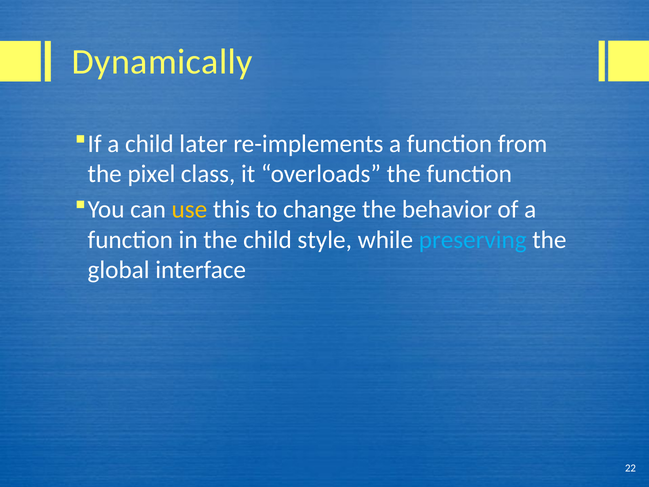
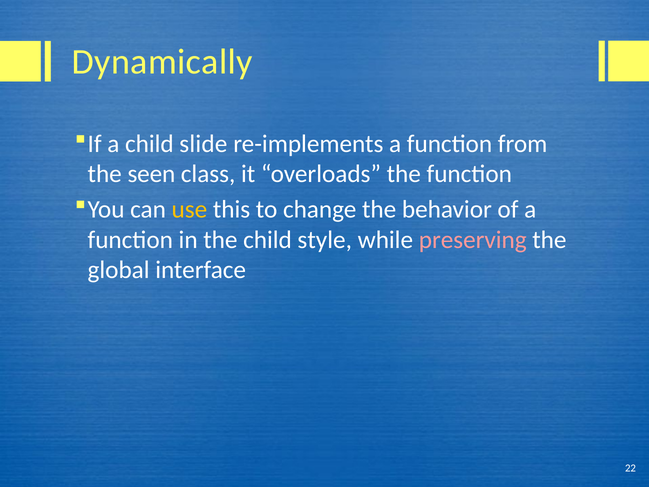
later: later -> slide
pixel: pixel -> seen
preserving colour: light blue -> pink
